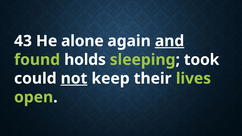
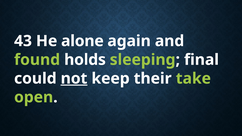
and underline: present -> none
took: took -> final
lives: lives -> take
